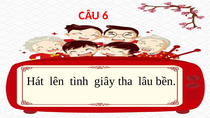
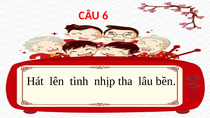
giây: giây -> nhịp
